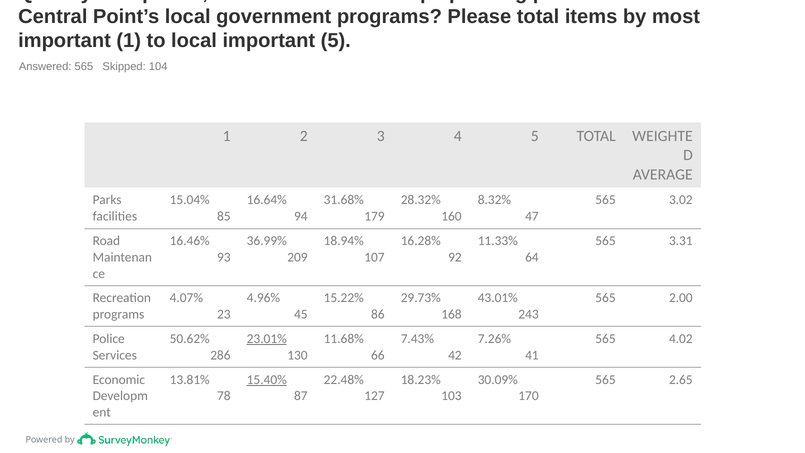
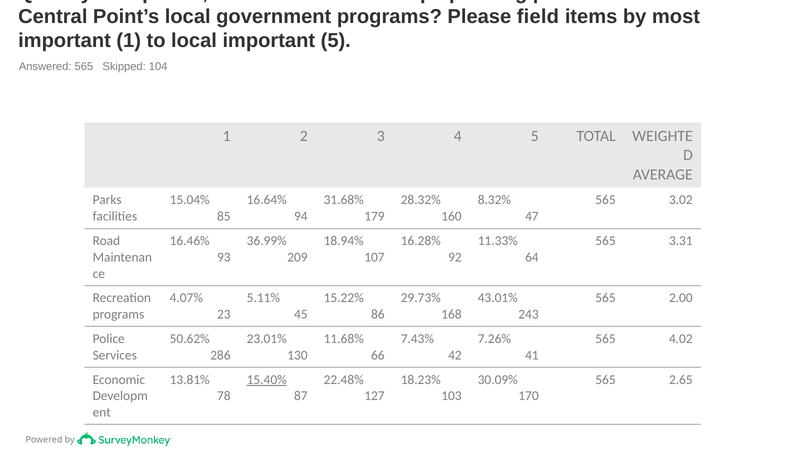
Please total: total -> field
4.96%: 4.96% -> 5.11%
23.01% underline: present -> none
